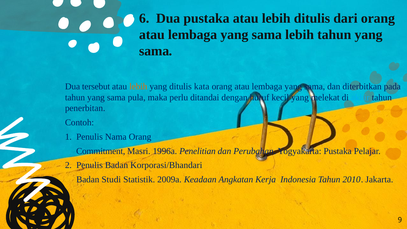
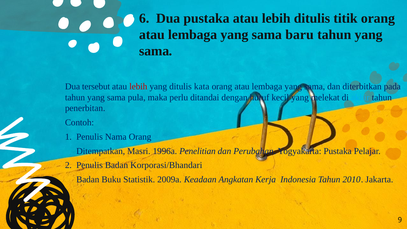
dari: dari -> titik
sama lebih: lebih -> baru
lebih at (138, 87) colour: orange -> red
Commitment: Commitment -> Ditempatkan
Studi: Studi -> Buku
